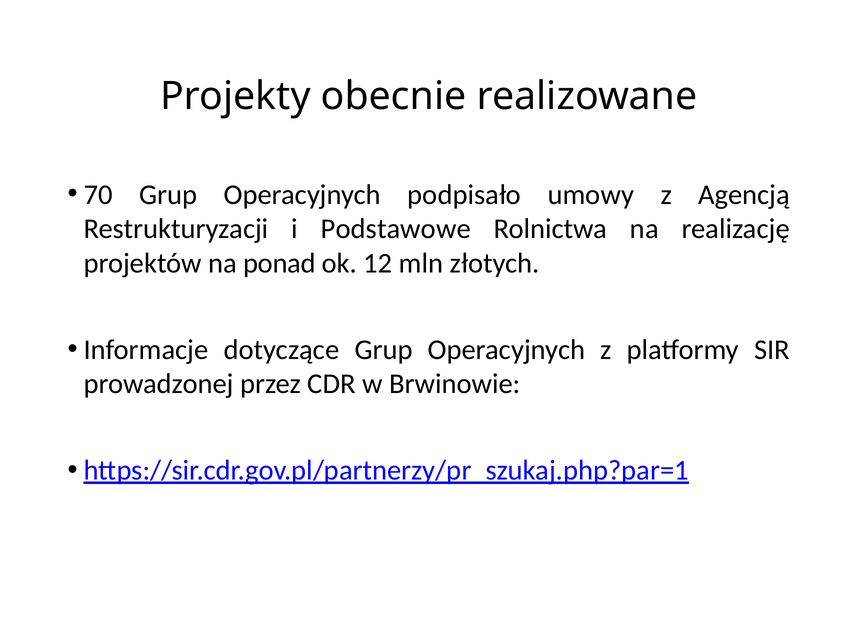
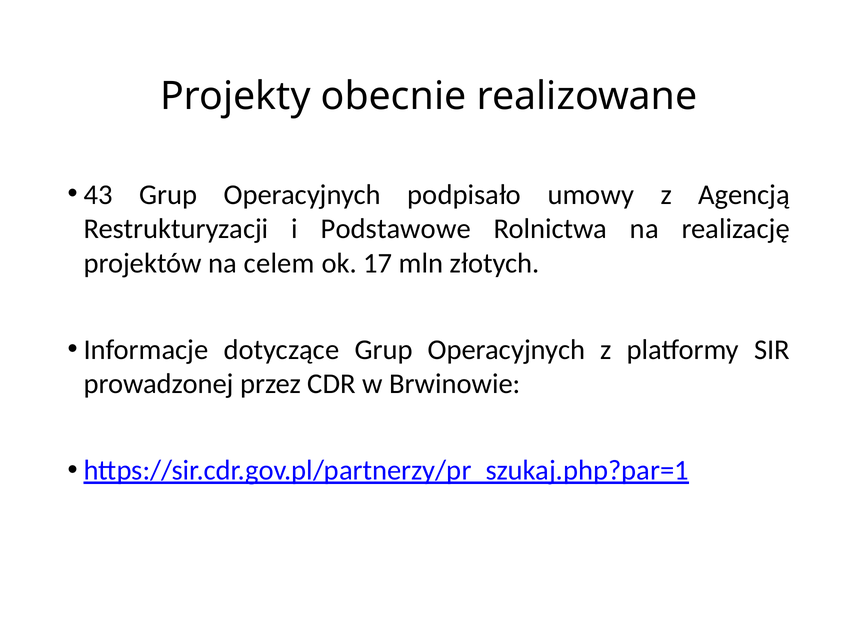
70: 70 -> 43
ponad: ponad -> celem
12: 12 -> 17
